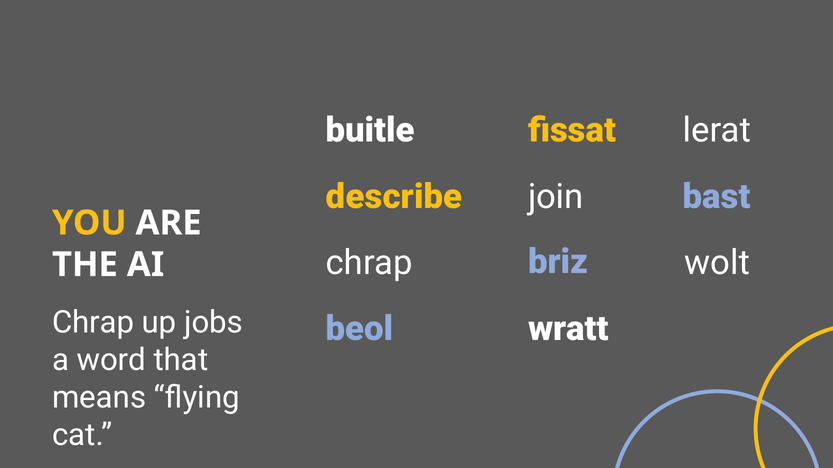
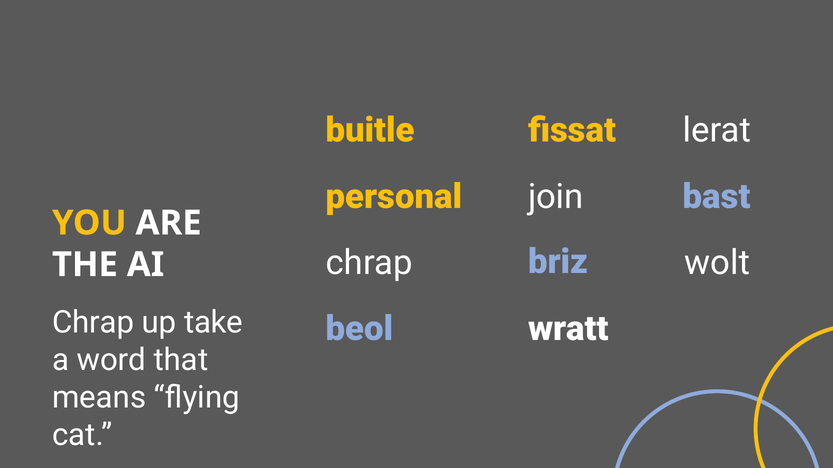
buitle colour: white -> yellow
describe: describe -> personal
jobs: jobs -> take
